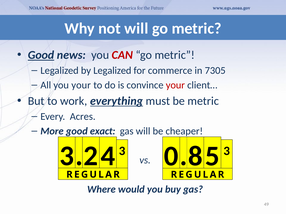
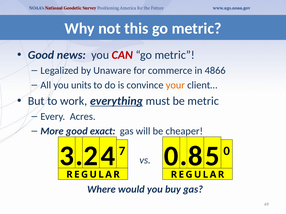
not will: will -> this
Good at (41, 55) underline: present -> none
by Legalized: Legalized -> Unaware
7305: 7305 -> 4866
you your: your -> units
your at (175, 85) colour: red -> orange
3 at (122, 151): 3 -> 7
3 at (227, 151): 3 -> 0
